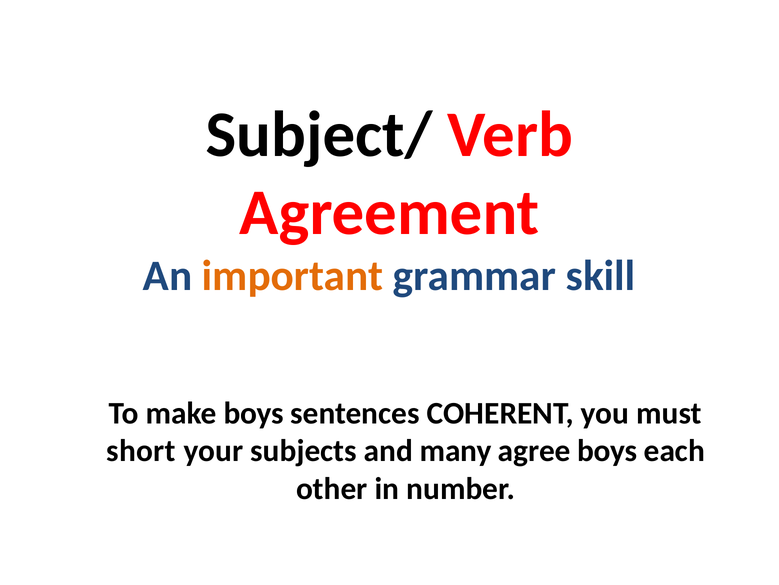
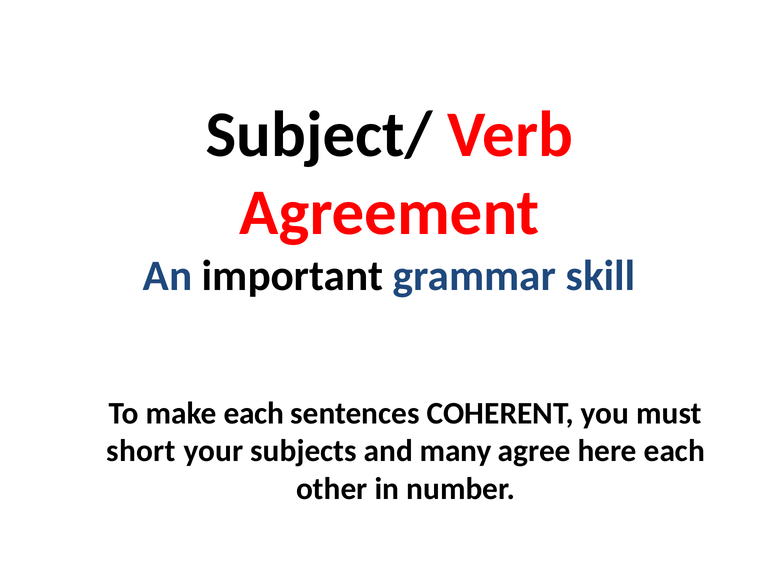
important colour: orange -> black
make boys: boys -> each
agree boys: boys -> here
